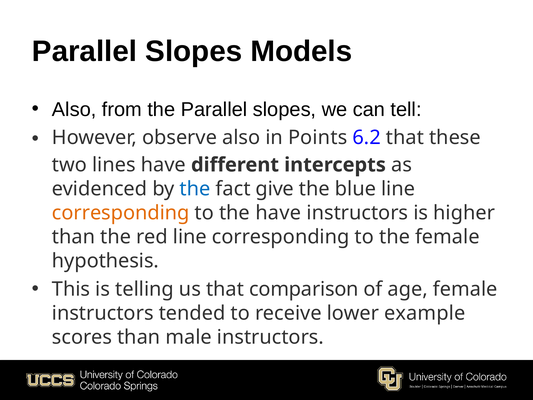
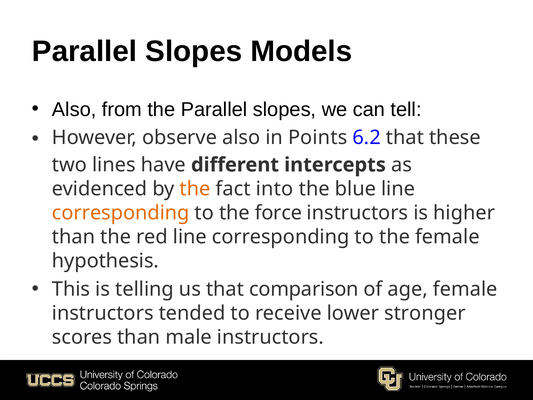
the at (195, 189) colour: blue -> orange
give: give -> into
the have: have -> force
example: example -> stronger
